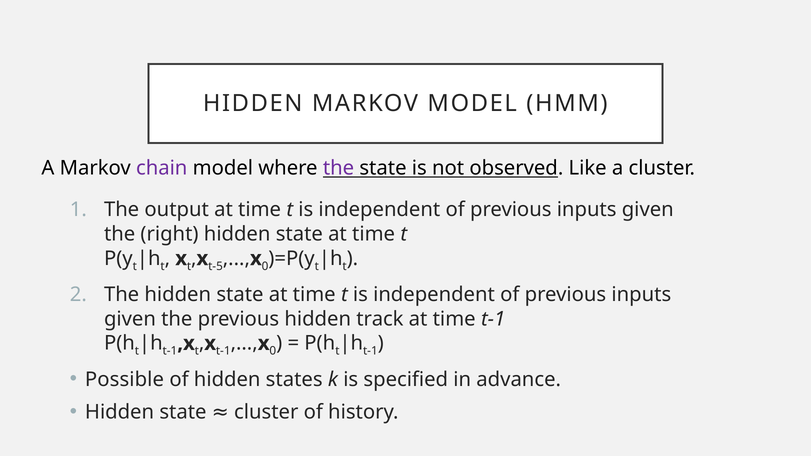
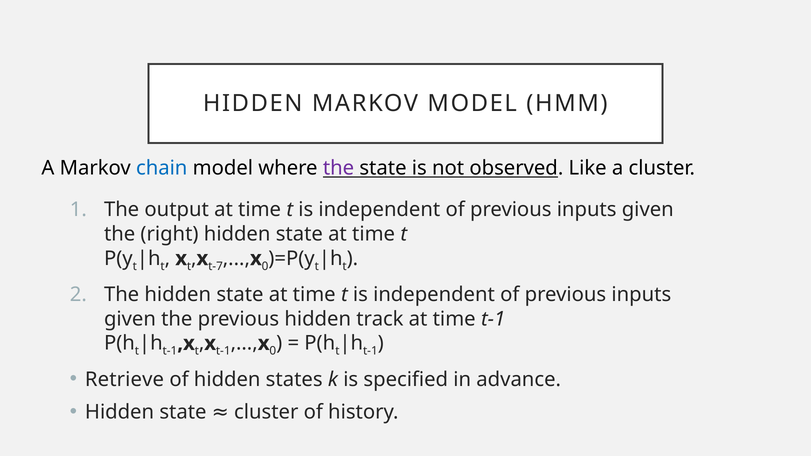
chain colour: purple -> blue
t-5: t-5 -> t-7
Possible: Possible -> Retrieve
